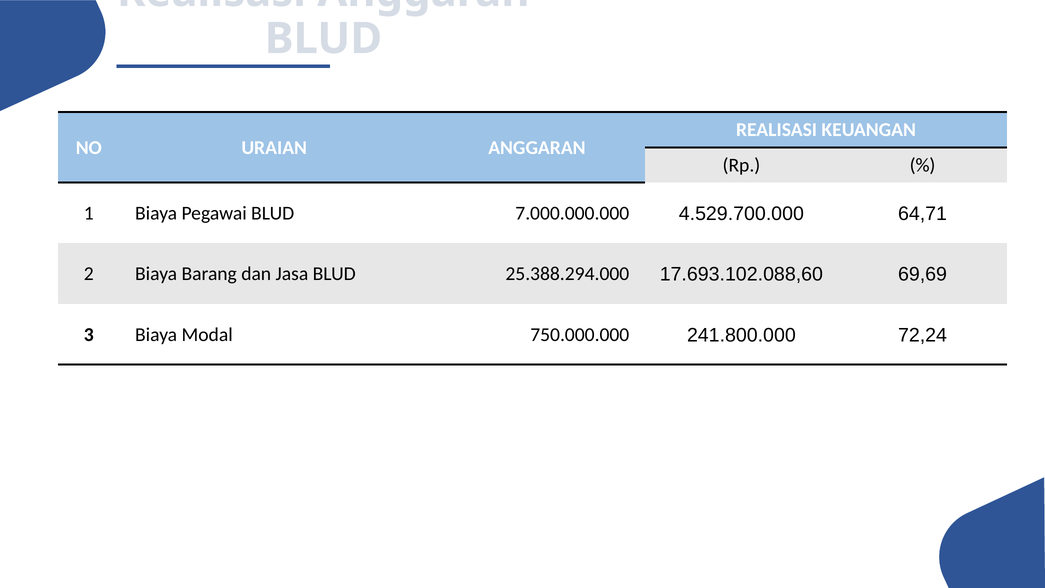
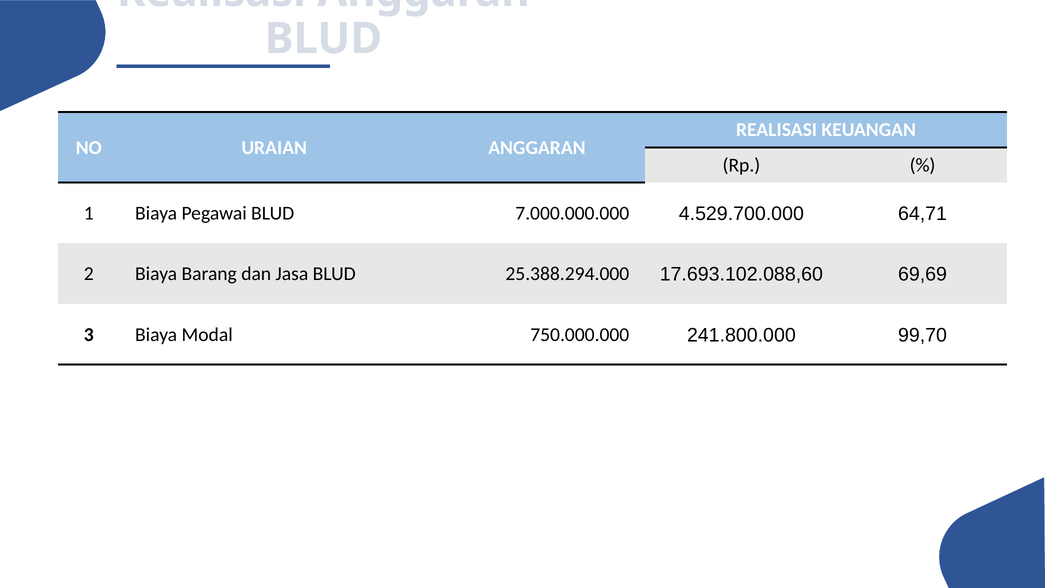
72,24: 72,24 -> 99,70
